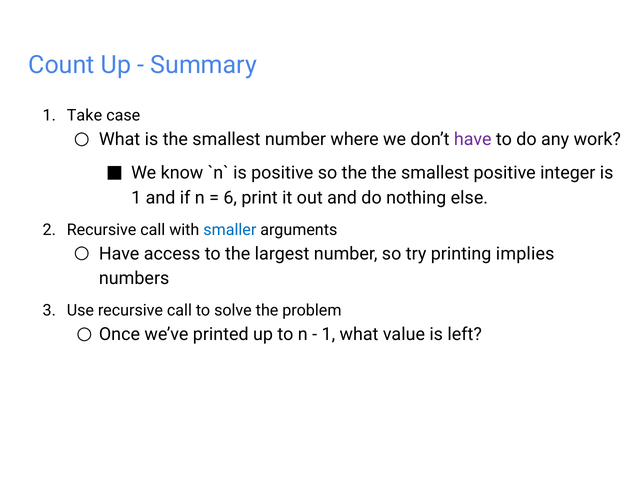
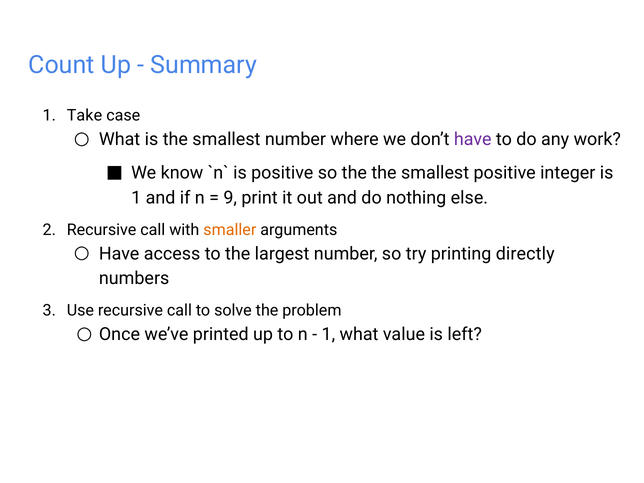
6: 6 -> 9
smaller colour: blue -> orange
implies: implies -> directly
